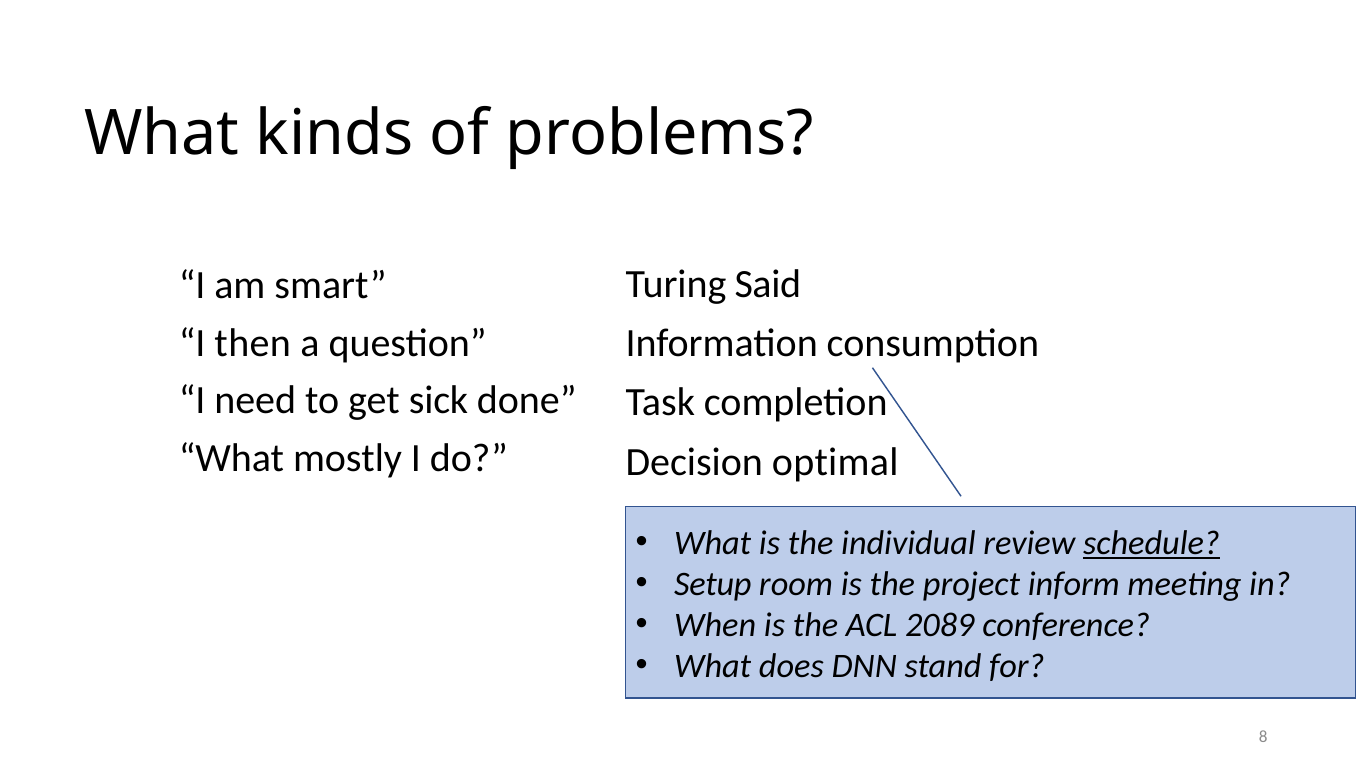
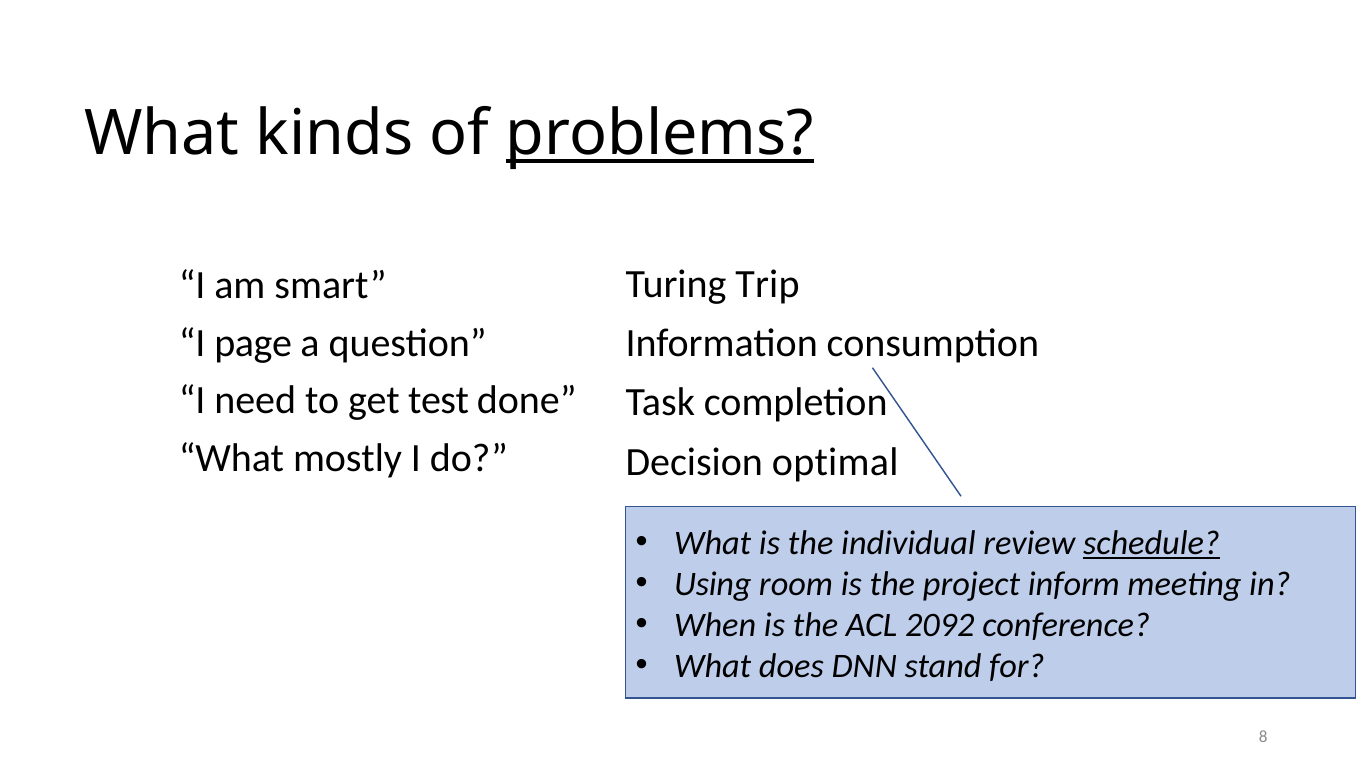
problems underline: none -> present
Said: Said -> Trip
then: then -> page
sick: sick -> test
Setup: Setup -> Using
2089: 2089 -> 2092
